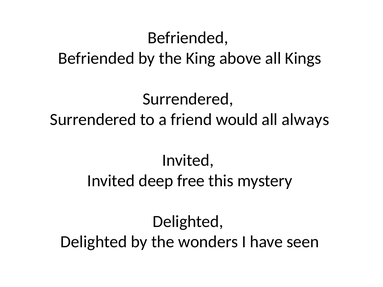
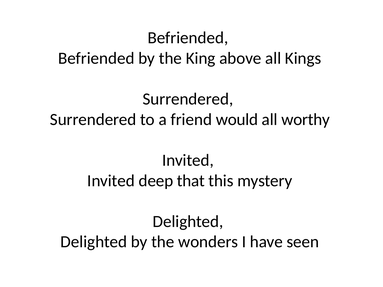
always: always -> worthy
free: free -> that
